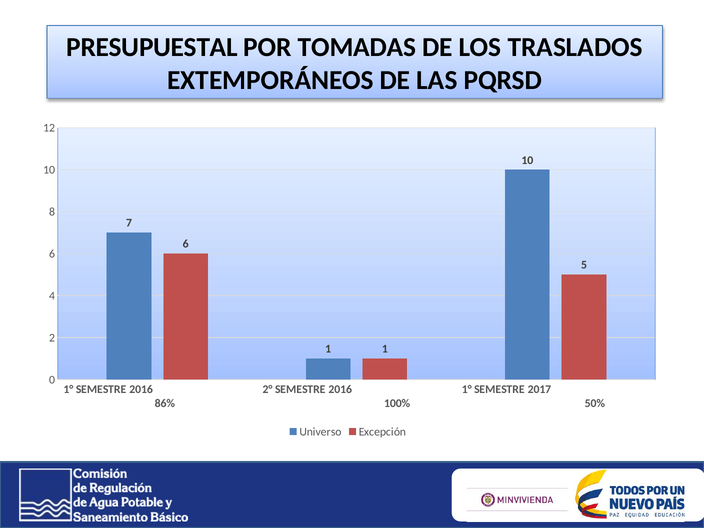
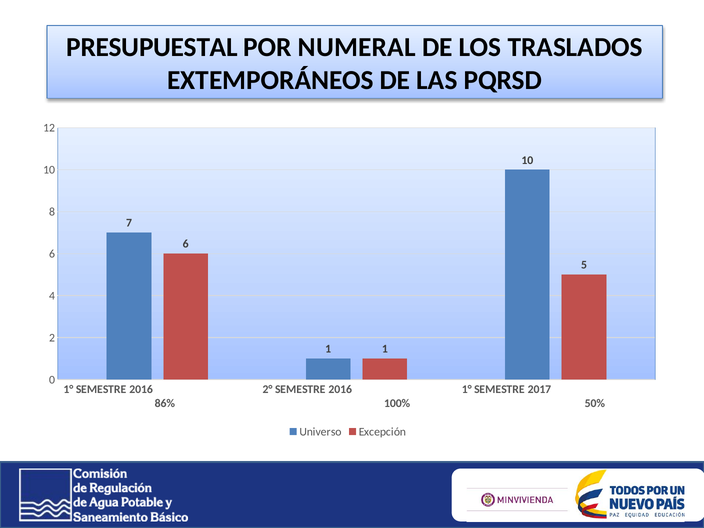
TOMADAS: TOMADAS -> NUMERAL
